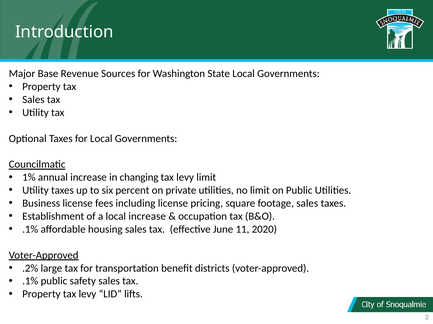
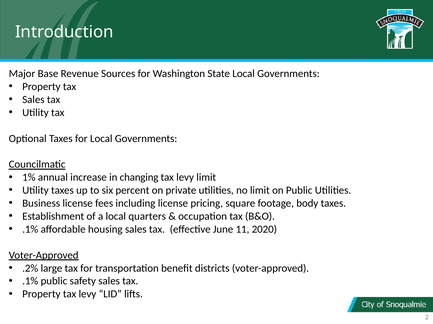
footage sales: sales -> body
local increase: increase -> quarters
